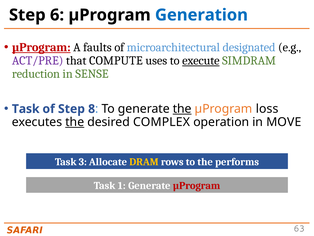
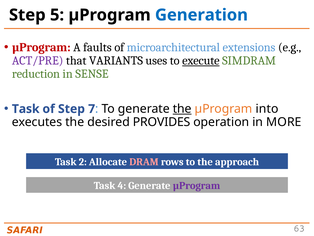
6: 6 -> 5
µProgram at (41, 47) underline: present -> none
designated: designated -> extensions
COMPUTE: COMPUTE -> VARIANTS
8: 8 -> 7
loss: loss -> into
the at (75, 122) underline: present -> none
COMPLEX: COMPLEX -> PROVIDES
MOVE: MOVE -> MORE
3: 3 -> 2
DRAM colour: yellow -> pink
performs: performs -> approach
1: 1 -> 4
µProgram at (197, 185) colour: red -> purple
